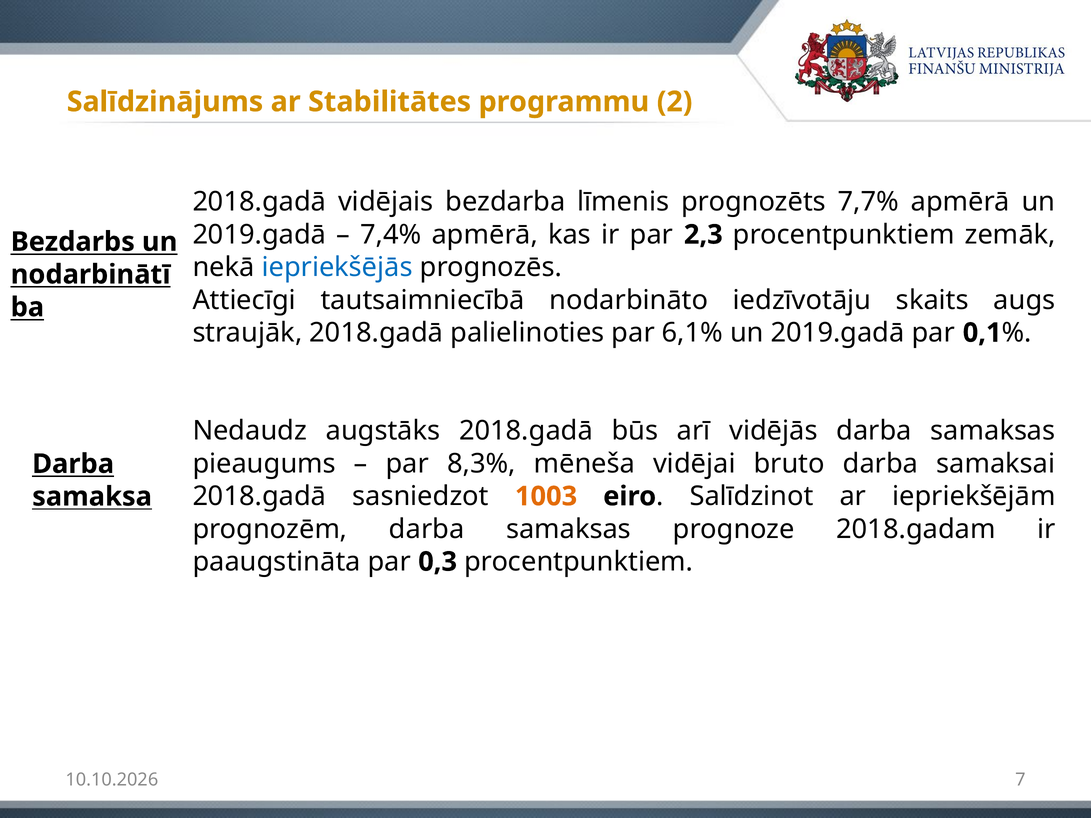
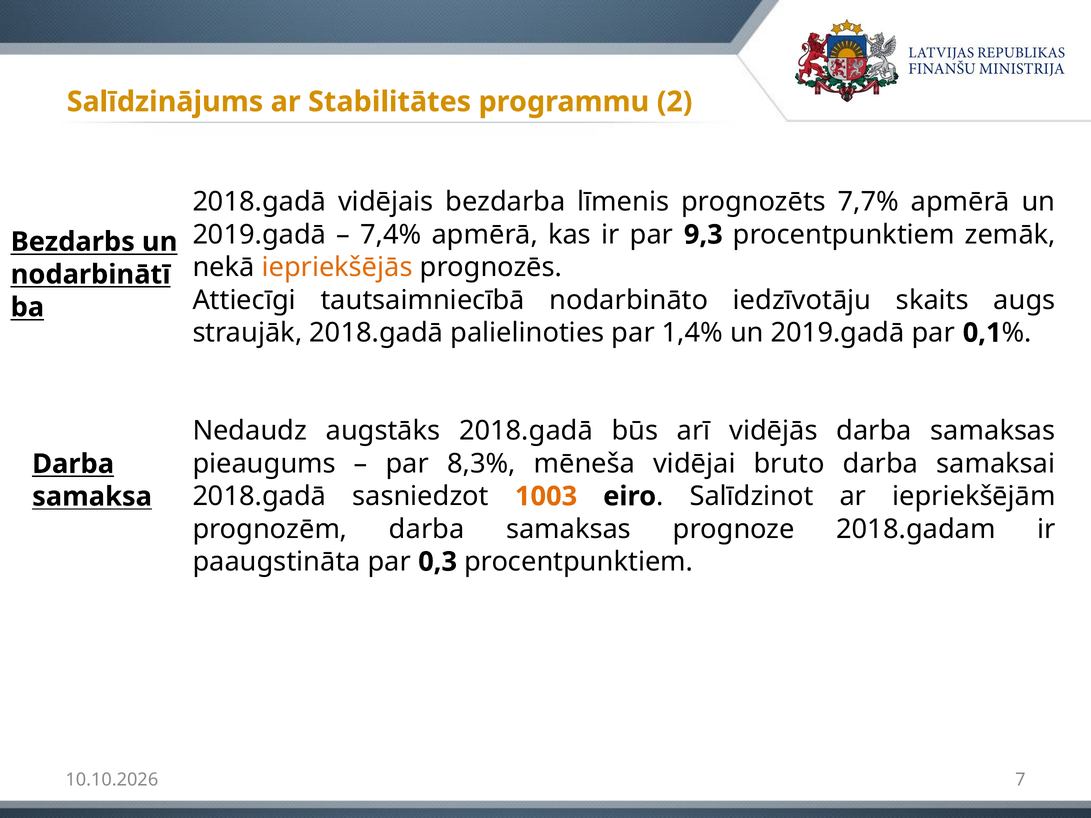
2,3: 2,3 -> 9,3
iepriekšējās colour: blue -> orange
6,1%: 6,1% -> 1,4%
